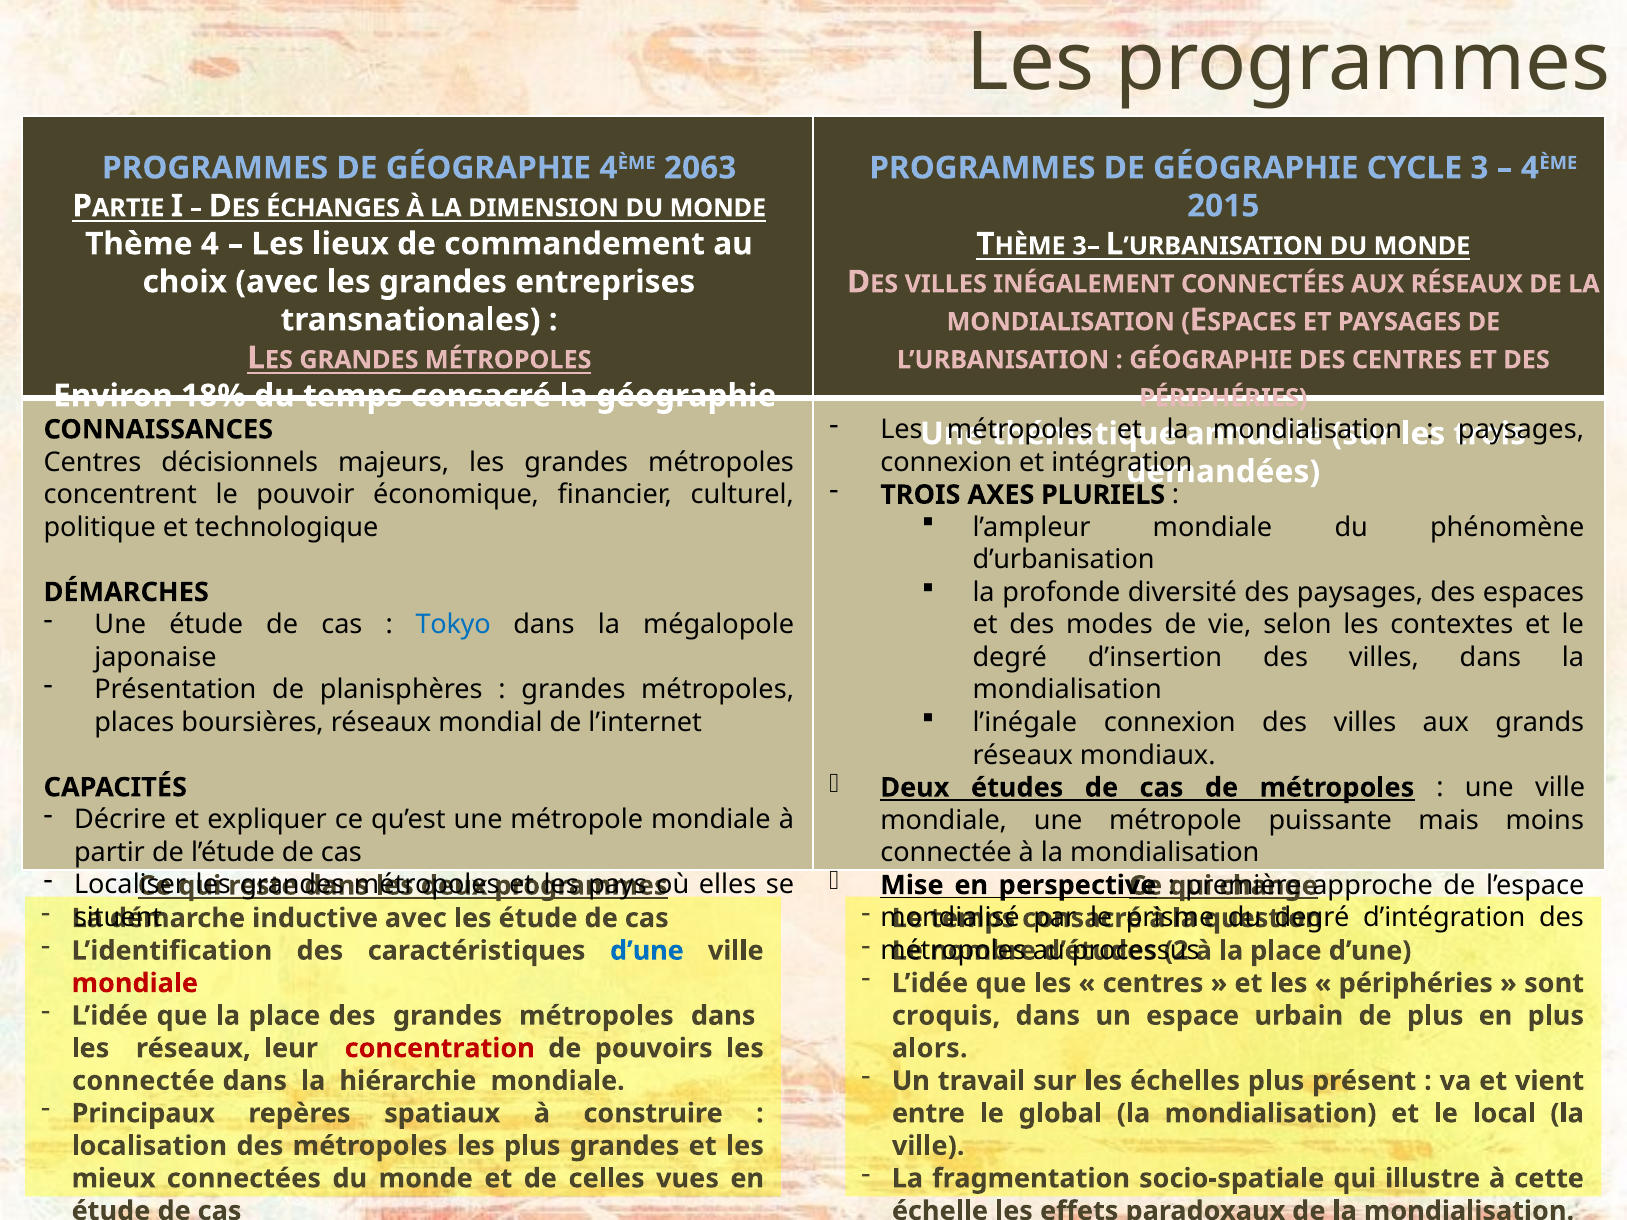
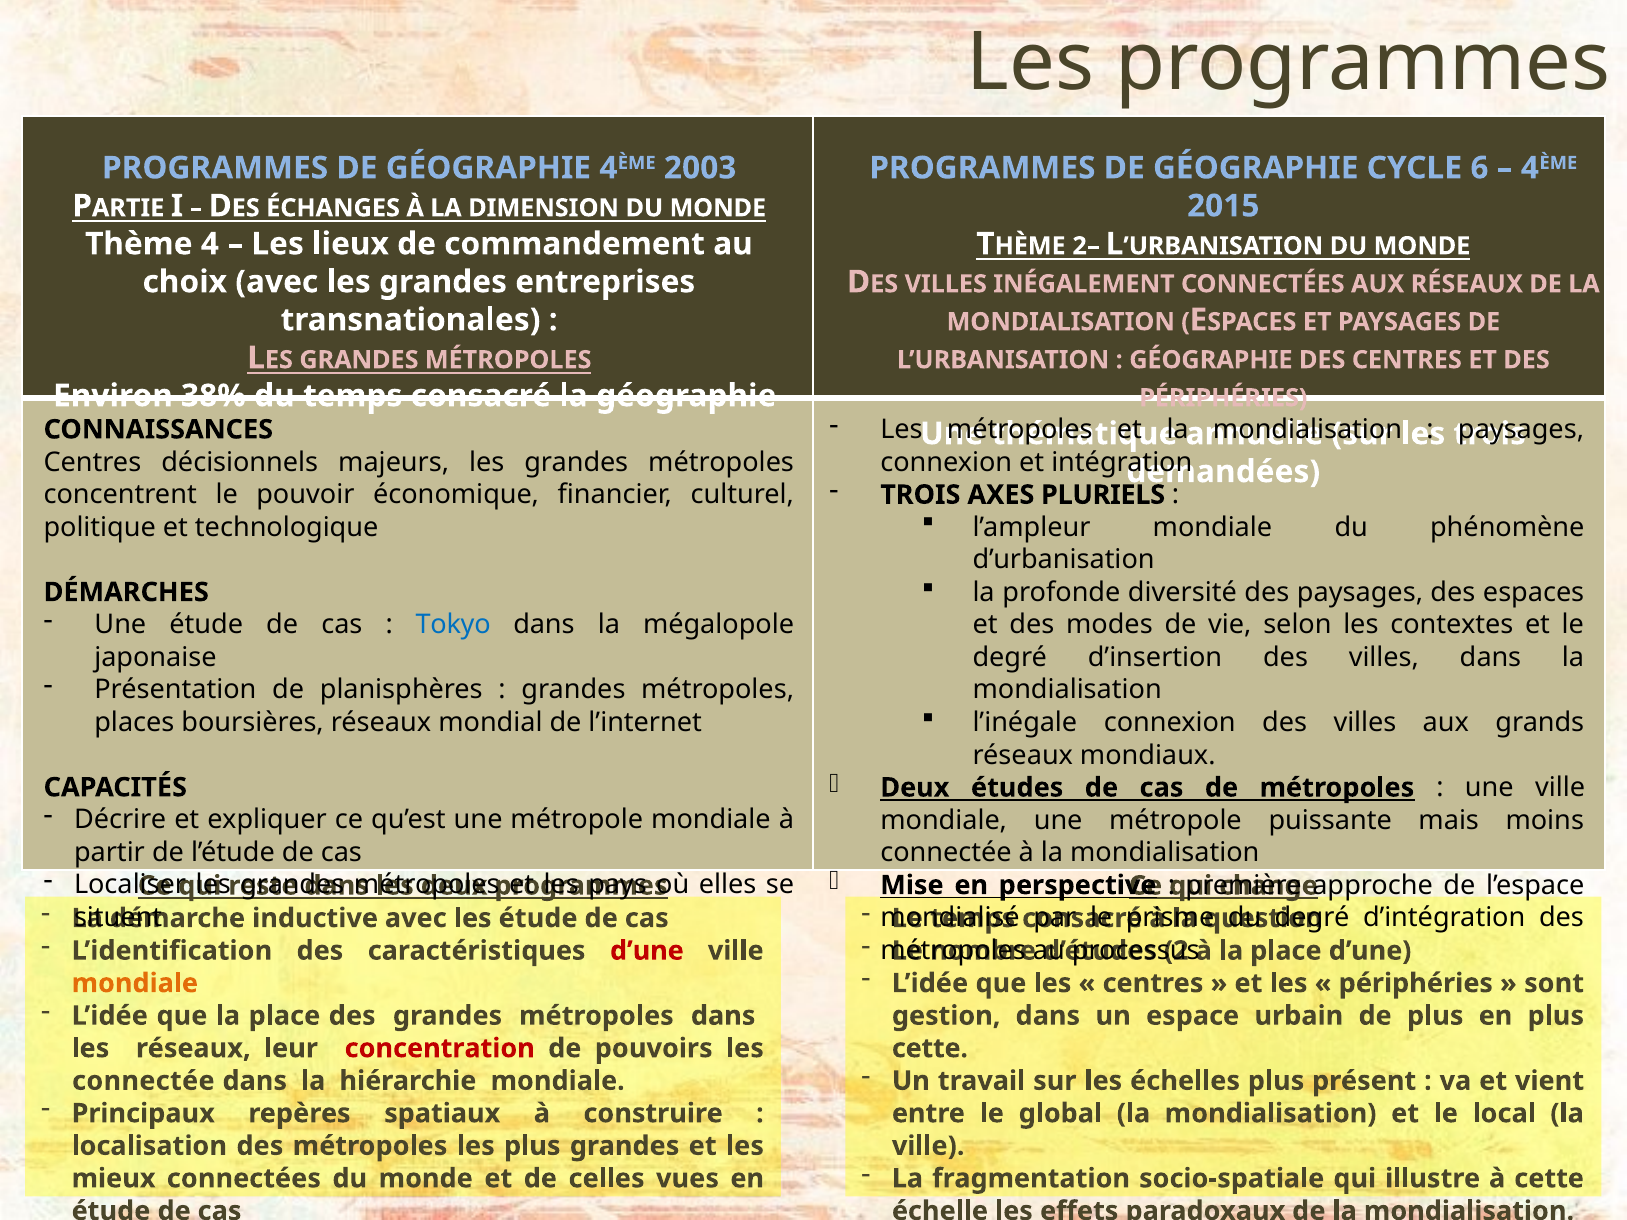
2063: 2063 -> 2003
3: 3 -> 6
3–: 3– -> 2–
18%: 18% -> 38%
d’une at (647, 951) colour: blue -> red
mondiale at (135, 983) colour: red -> orange
croquis: croquis -> gestion
alors at (930, 1049): alors -> cette
